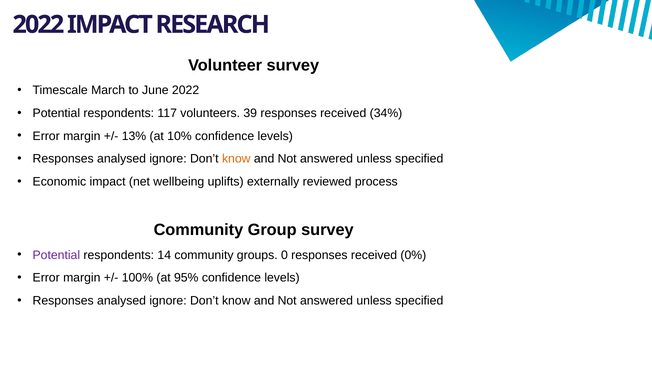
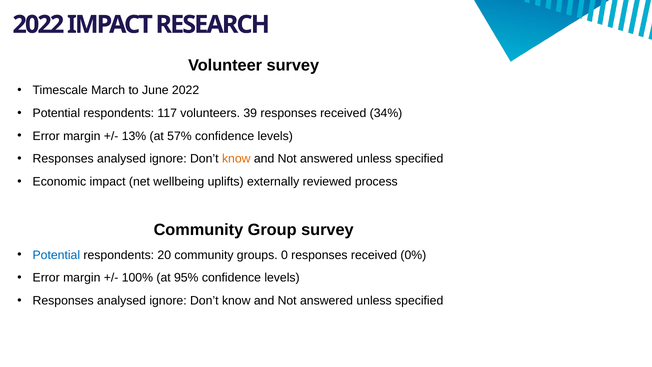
10%: 10% -> 57%
Potential at (56, 255) colour: purple -> blue
14: 14 -> 20
